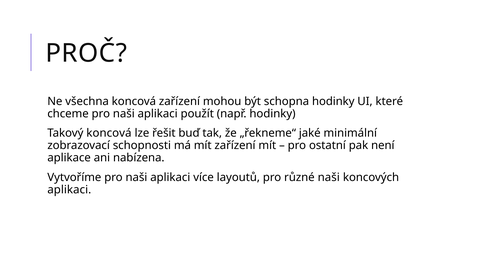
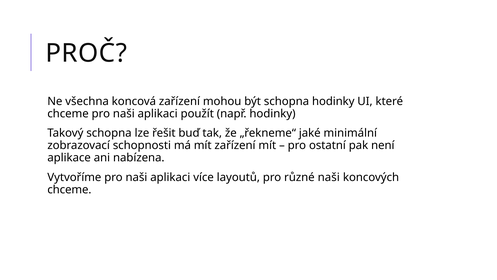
Takový koncová: koncová -> schopna
aplikaci at (69, 189): aplikaci -> chceme
